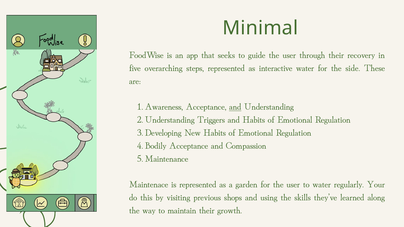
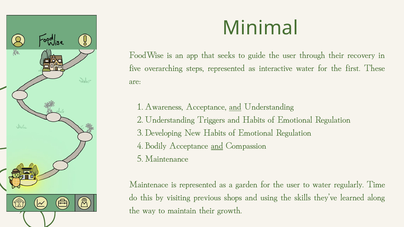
side: side -> first
and at (217, 146) underline: none -> present
Your: Your -> Time
